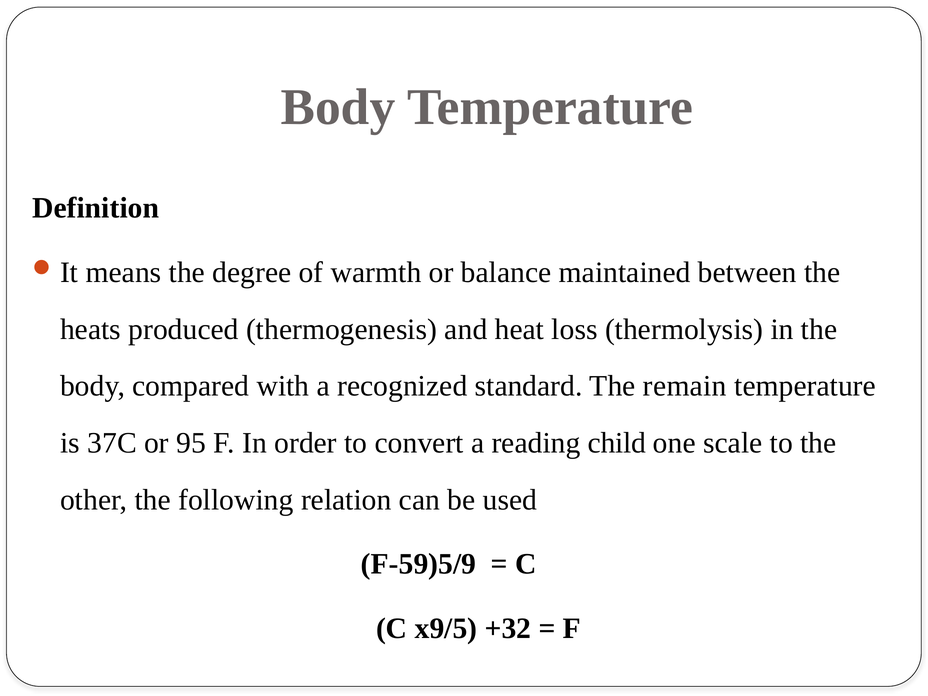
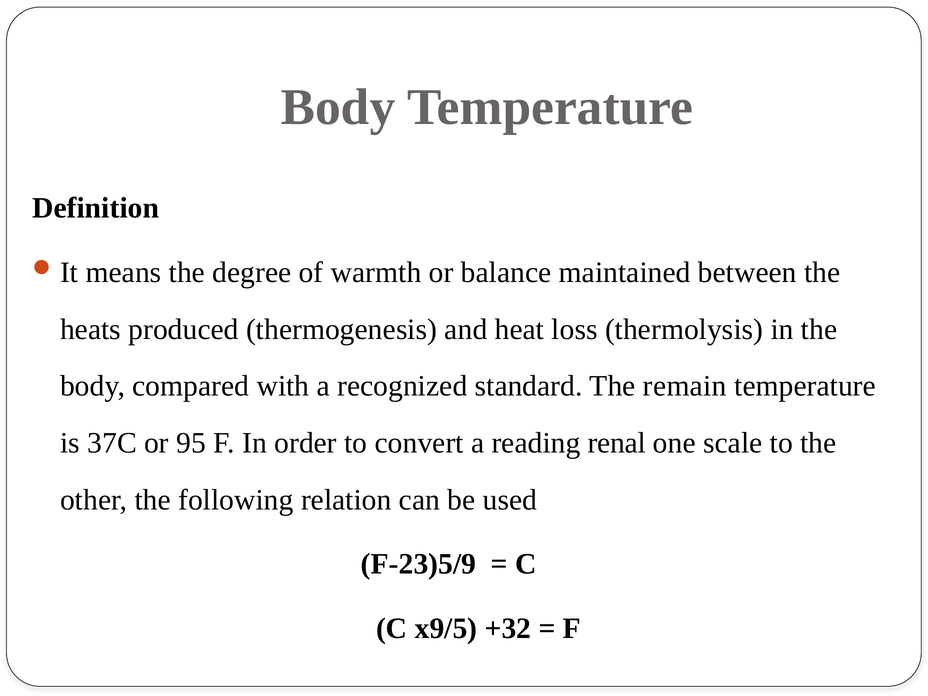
child: child -> renal
F-59)5/9: F-59)5/9 -> F-23)5/9
